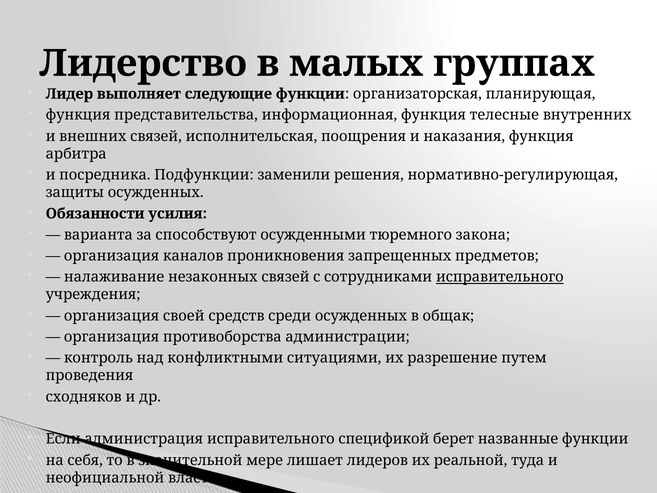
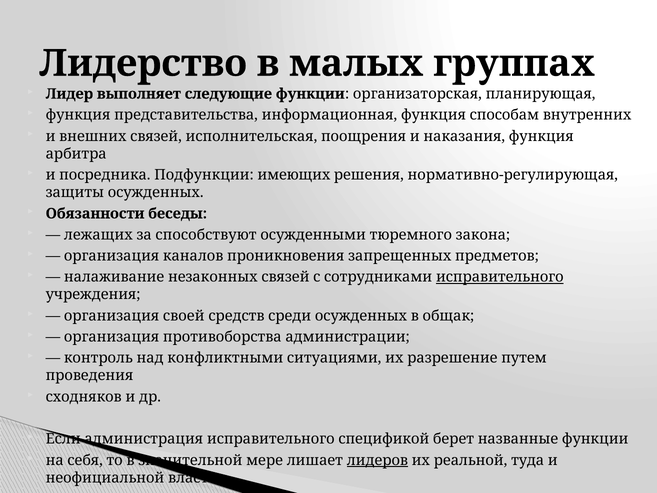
телесные: телесные -> способам
заменили: заменили -> имеющих
усилия: усилия -> беседы
варианта: варианта -> лежащих
лидеров underline: none -> present
